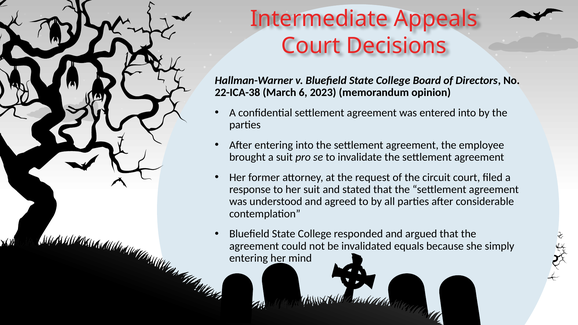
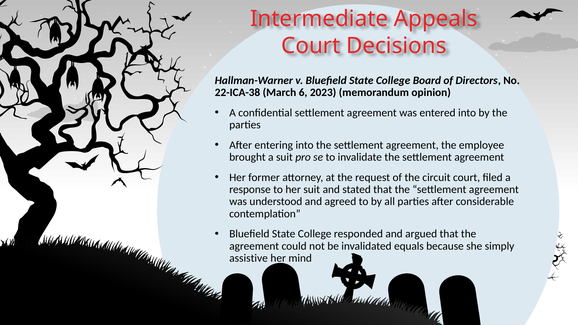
entering at (249, 258): entering -> assistive
